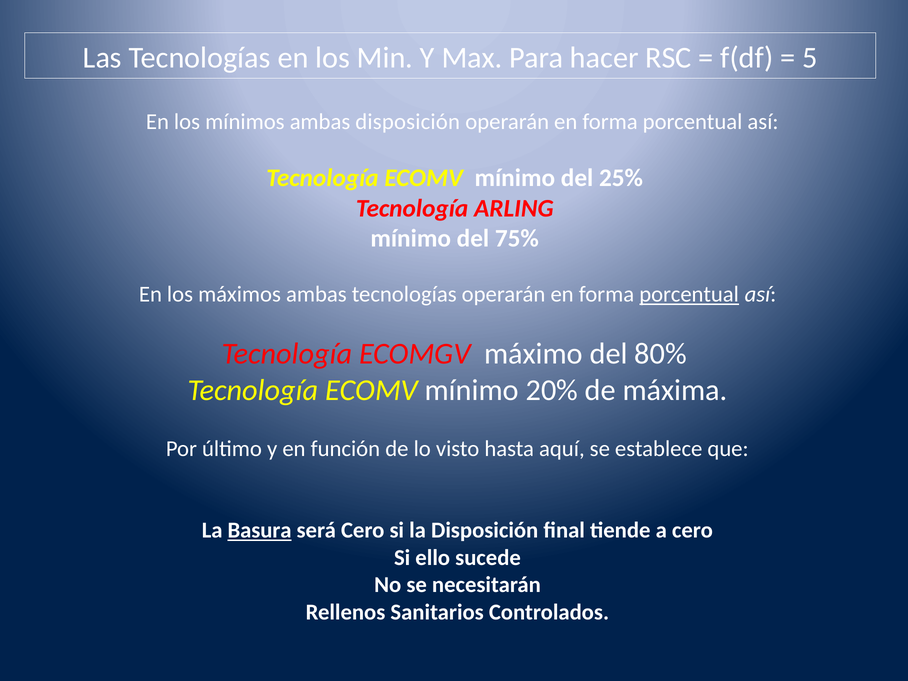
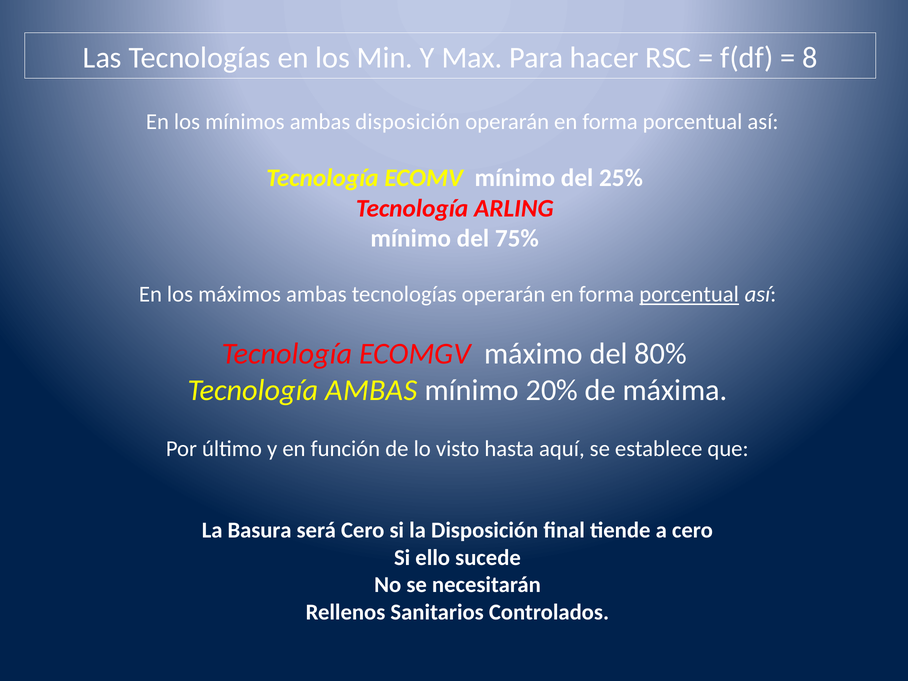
5: 5 -> 8
ECOMV at (372, 390): ECOMV -> AMBAS
Basura underline: present -> none
